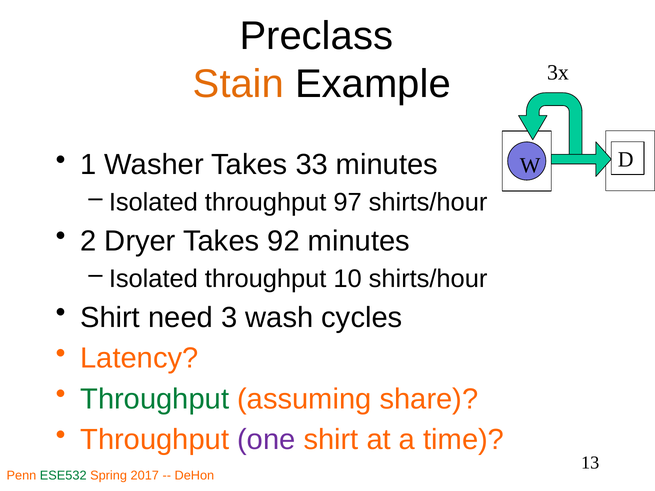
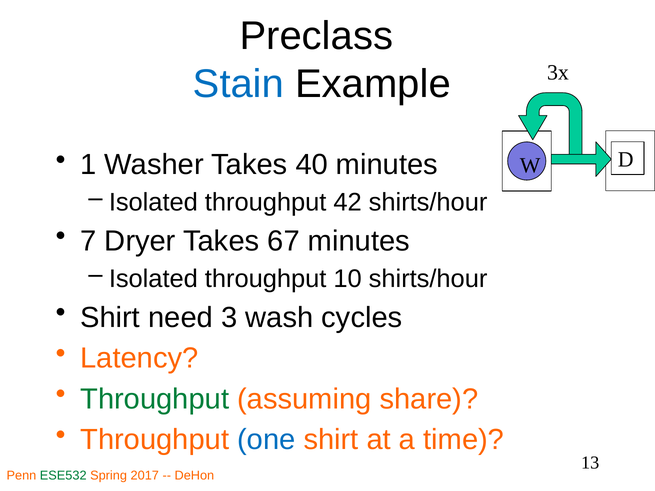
Stain colour: orange -> blue
33: 33 -> 40
97: 97 -> 42
2: 2 -> 7
92: 92 -> 67
one colour: purple -> blue
